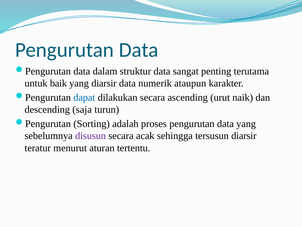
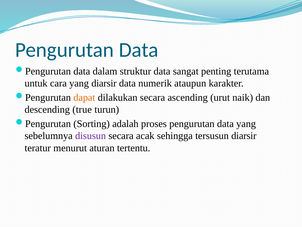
baik: baik -> cara
dapat colour: blue -> orange
saja: saja -> true
